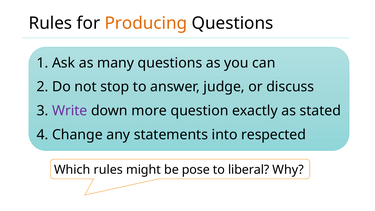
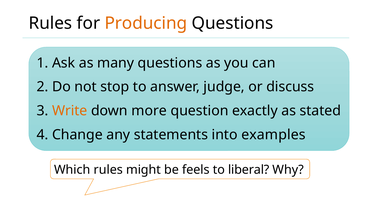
Write colour: purple -> orange
respected: respected -> examples
pose: pose -> feels
